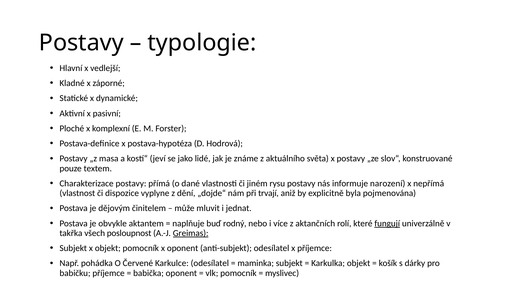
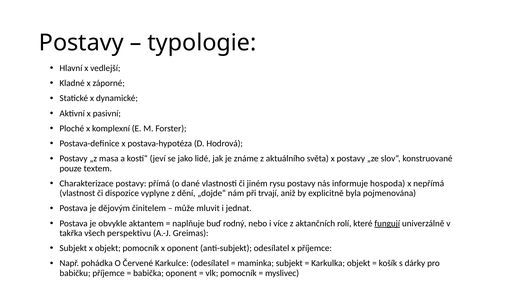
narození: narození -> hospoda
posloupnost: posloupnost -> perspektivu
Greimas underline: present -> none
